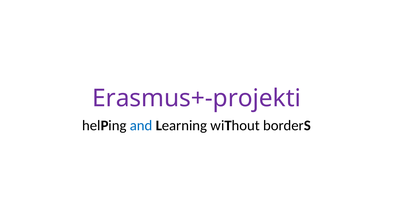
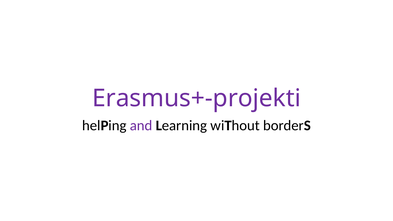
and colour: blue -> purple
